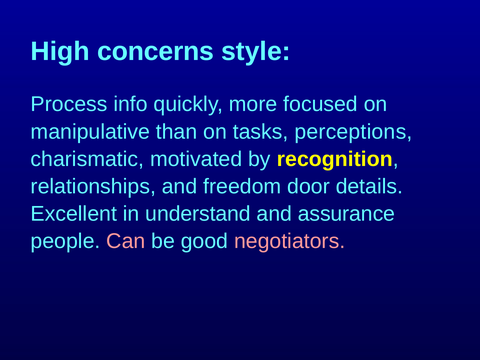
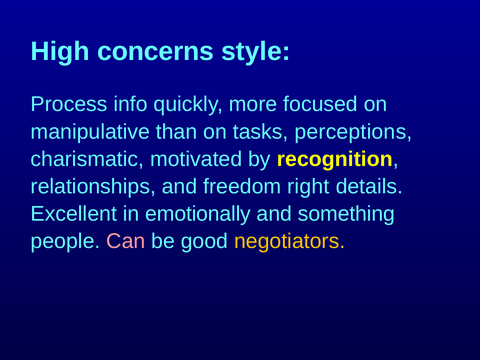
door: door -> right
understand: understand -> emotionally
assurance: assurance -> something
negotiators colour: pink -> yellow
